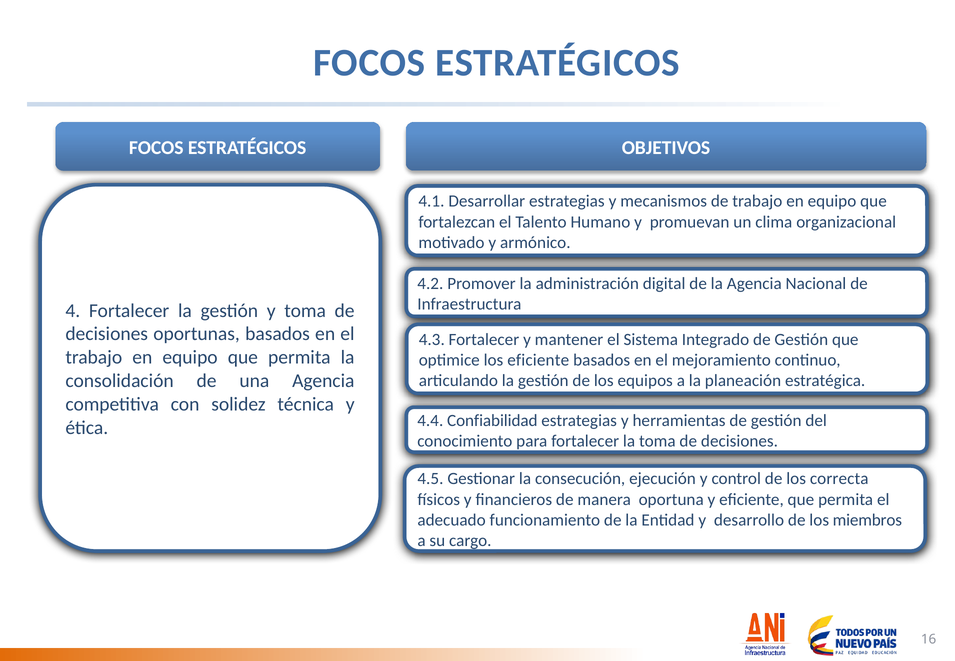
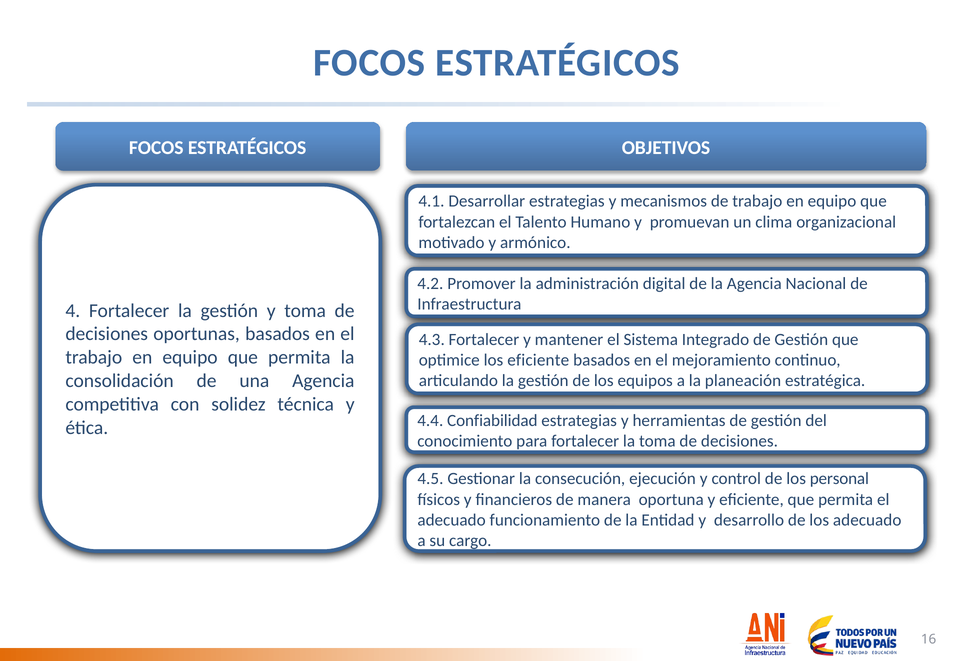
correcta: correcta -> personal
los miembros: miembros -> adecuado
